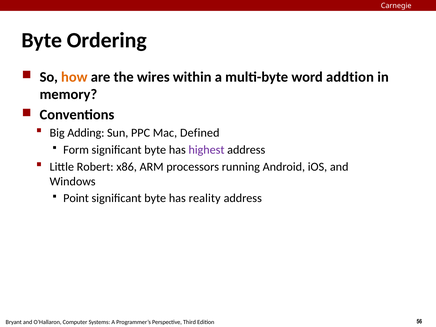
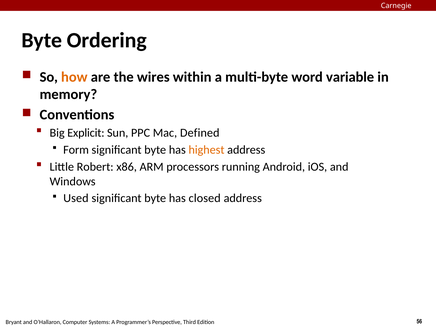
addtion: addtion -> variable
Adding: Adding -> Explicit
highest colour: purple -> orange
Point: Point -> Used
reality: reality -> closed
